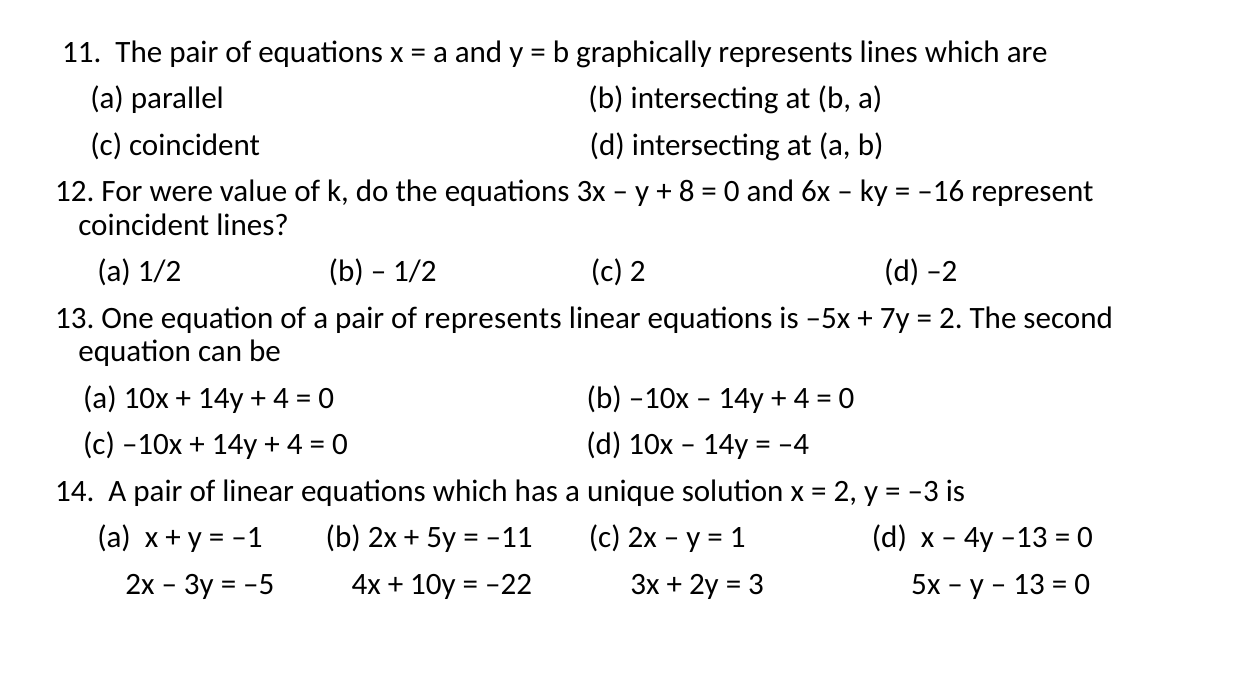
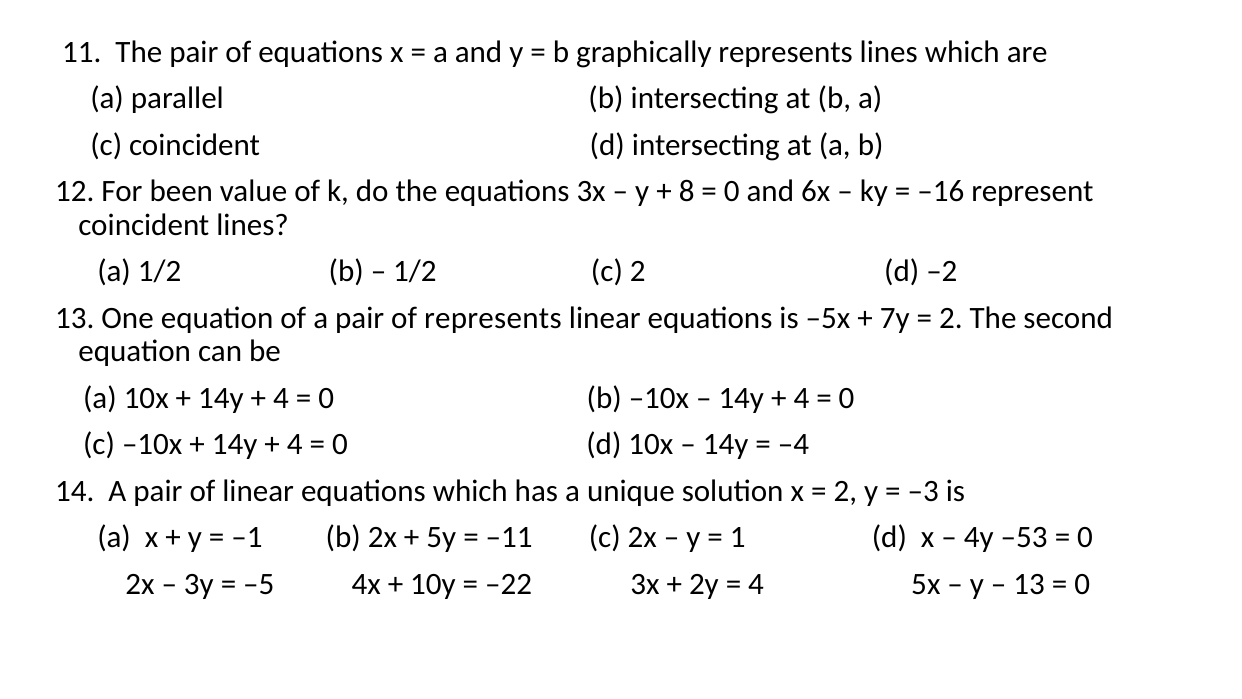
were: were -> been
–13: –13 -> –53
3 at (756, 584): 3 -> 4
